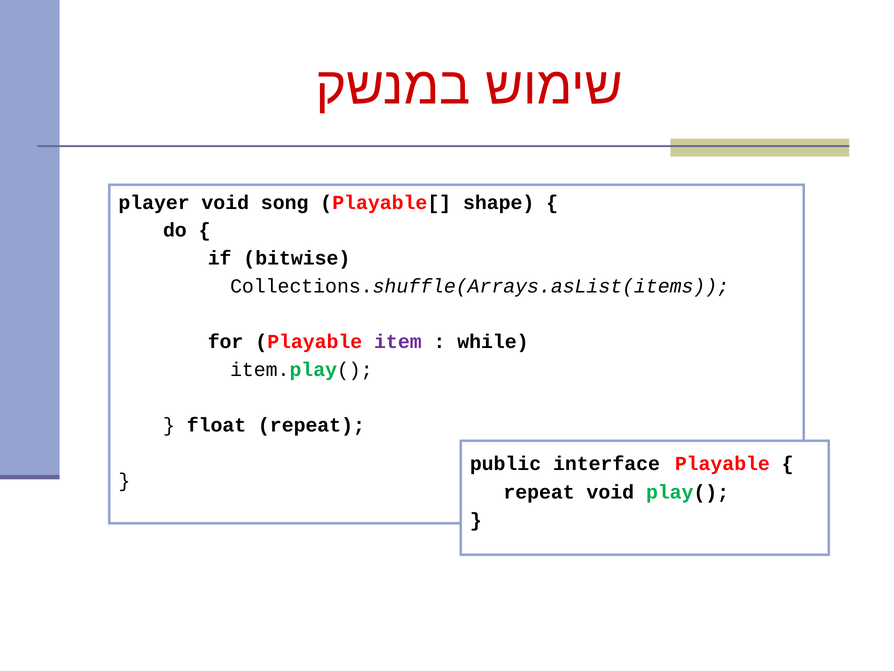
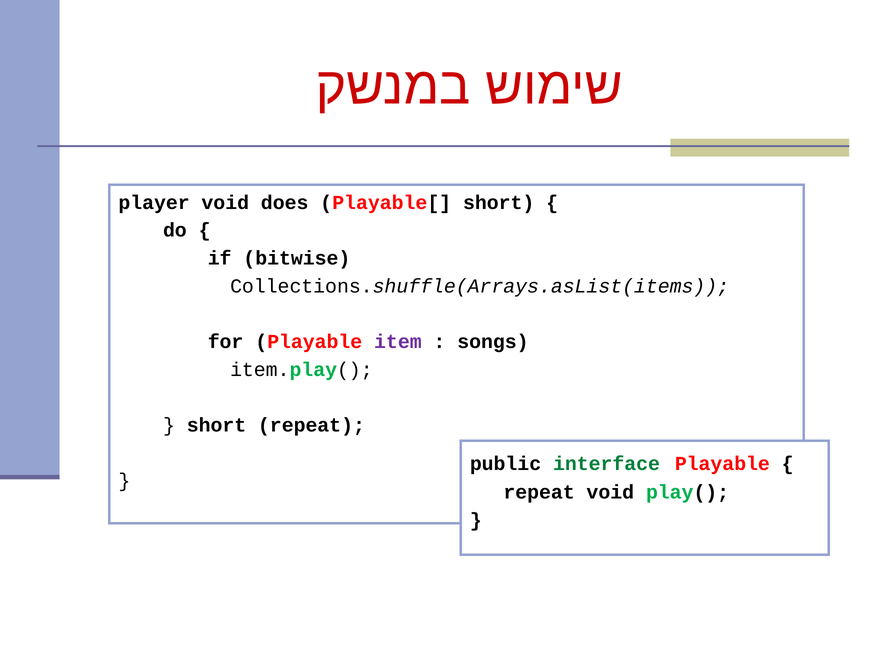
song: song -> does
Playable[ shape: shape -> short
while: while -> songs
float at (216, 425): float -> short
interface colour: black -> green
